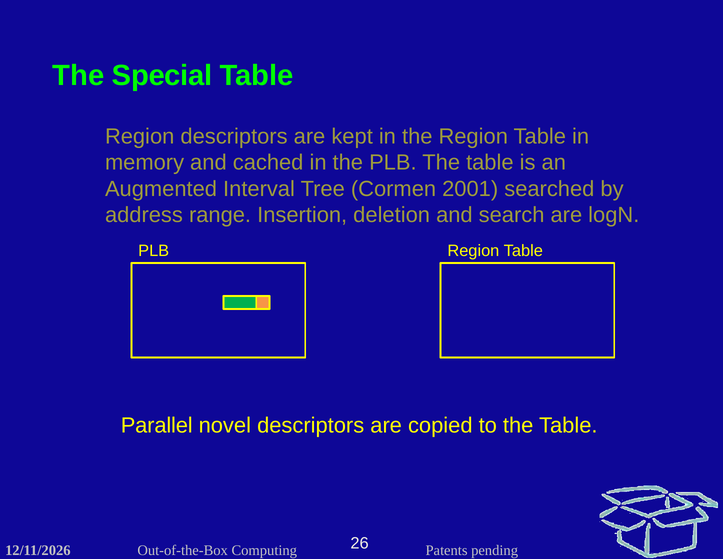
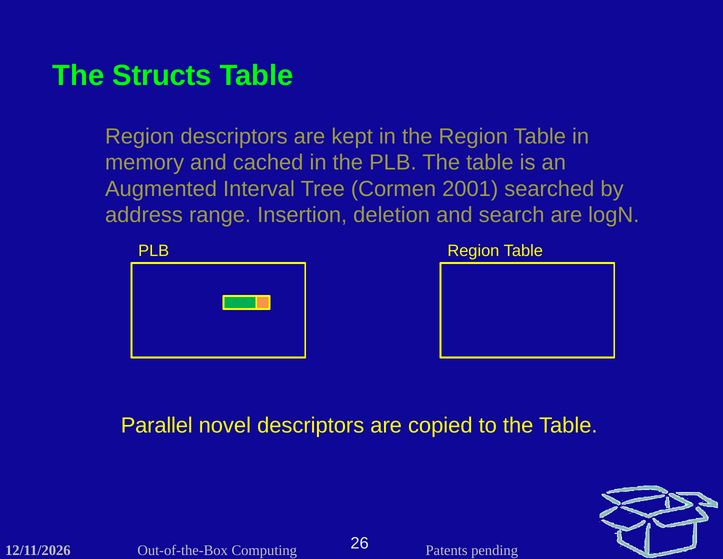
Special: Special -> Structs
